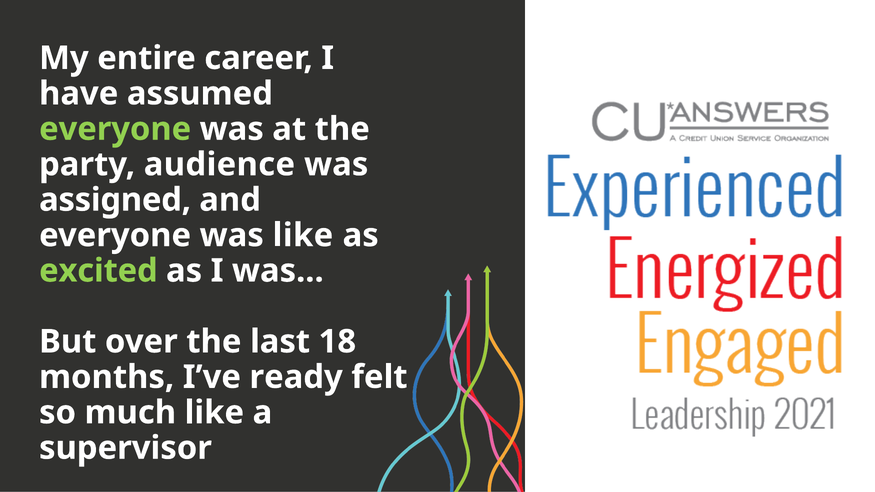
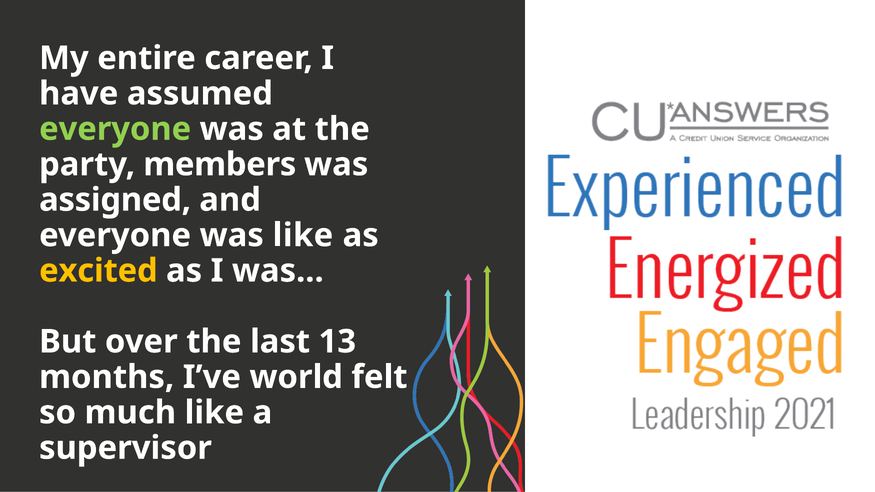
audience: audience -> members
excited colour: light green -> yellow
18: 18 -> 13
ready: ready -> world
